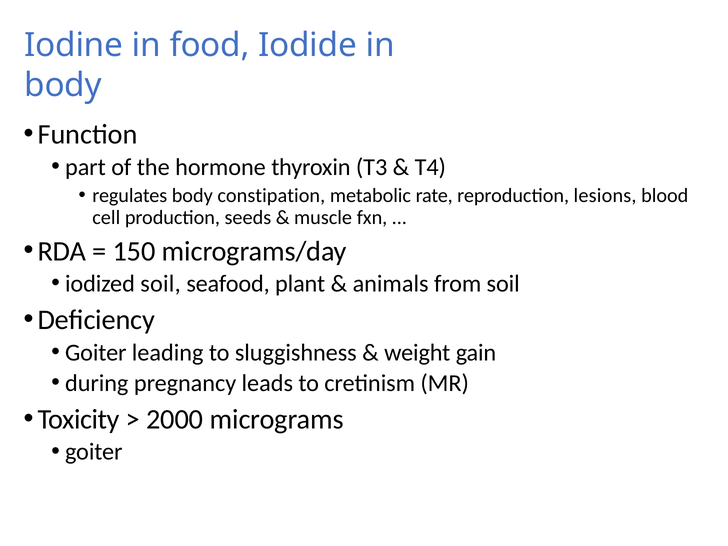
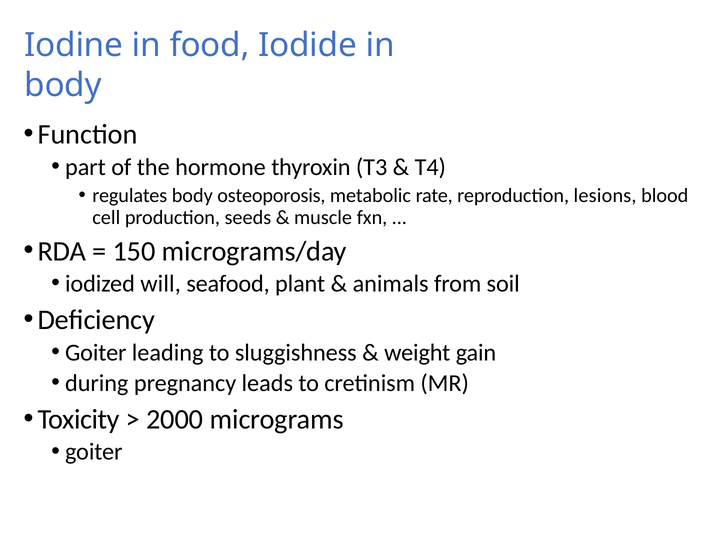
constipation: constipation -> osteoporosis
iodized soil: soil -> will
